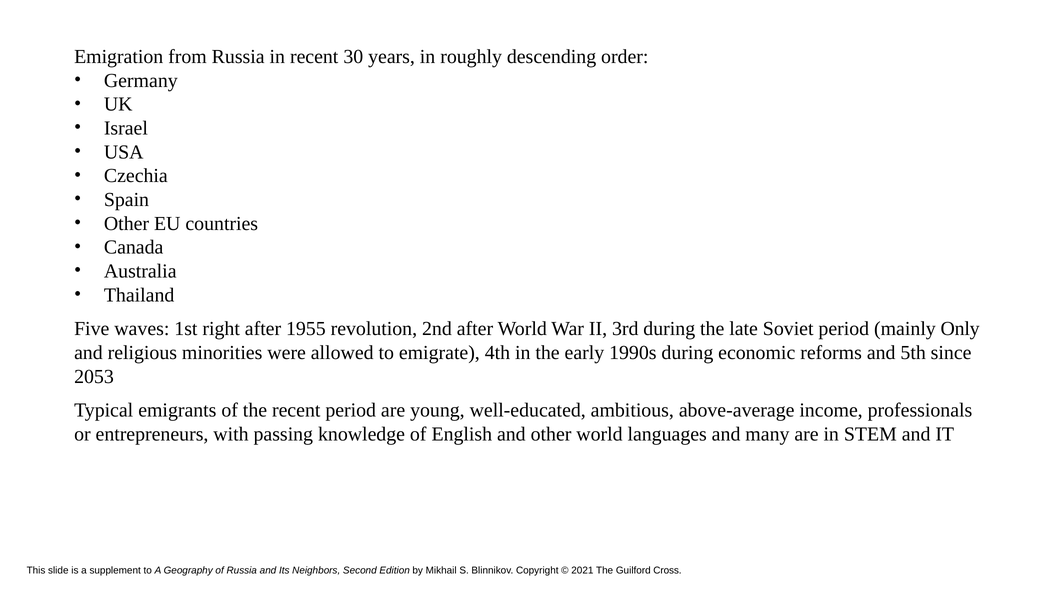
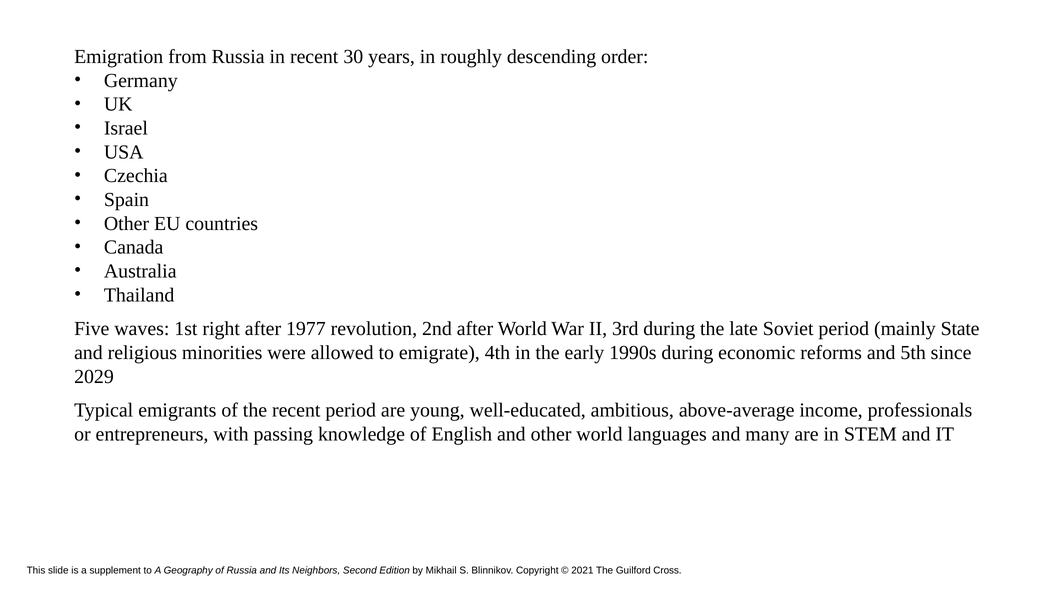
1955: 1955 -> 1977
Only: Only -> State
2053: 2053 -> 2029
